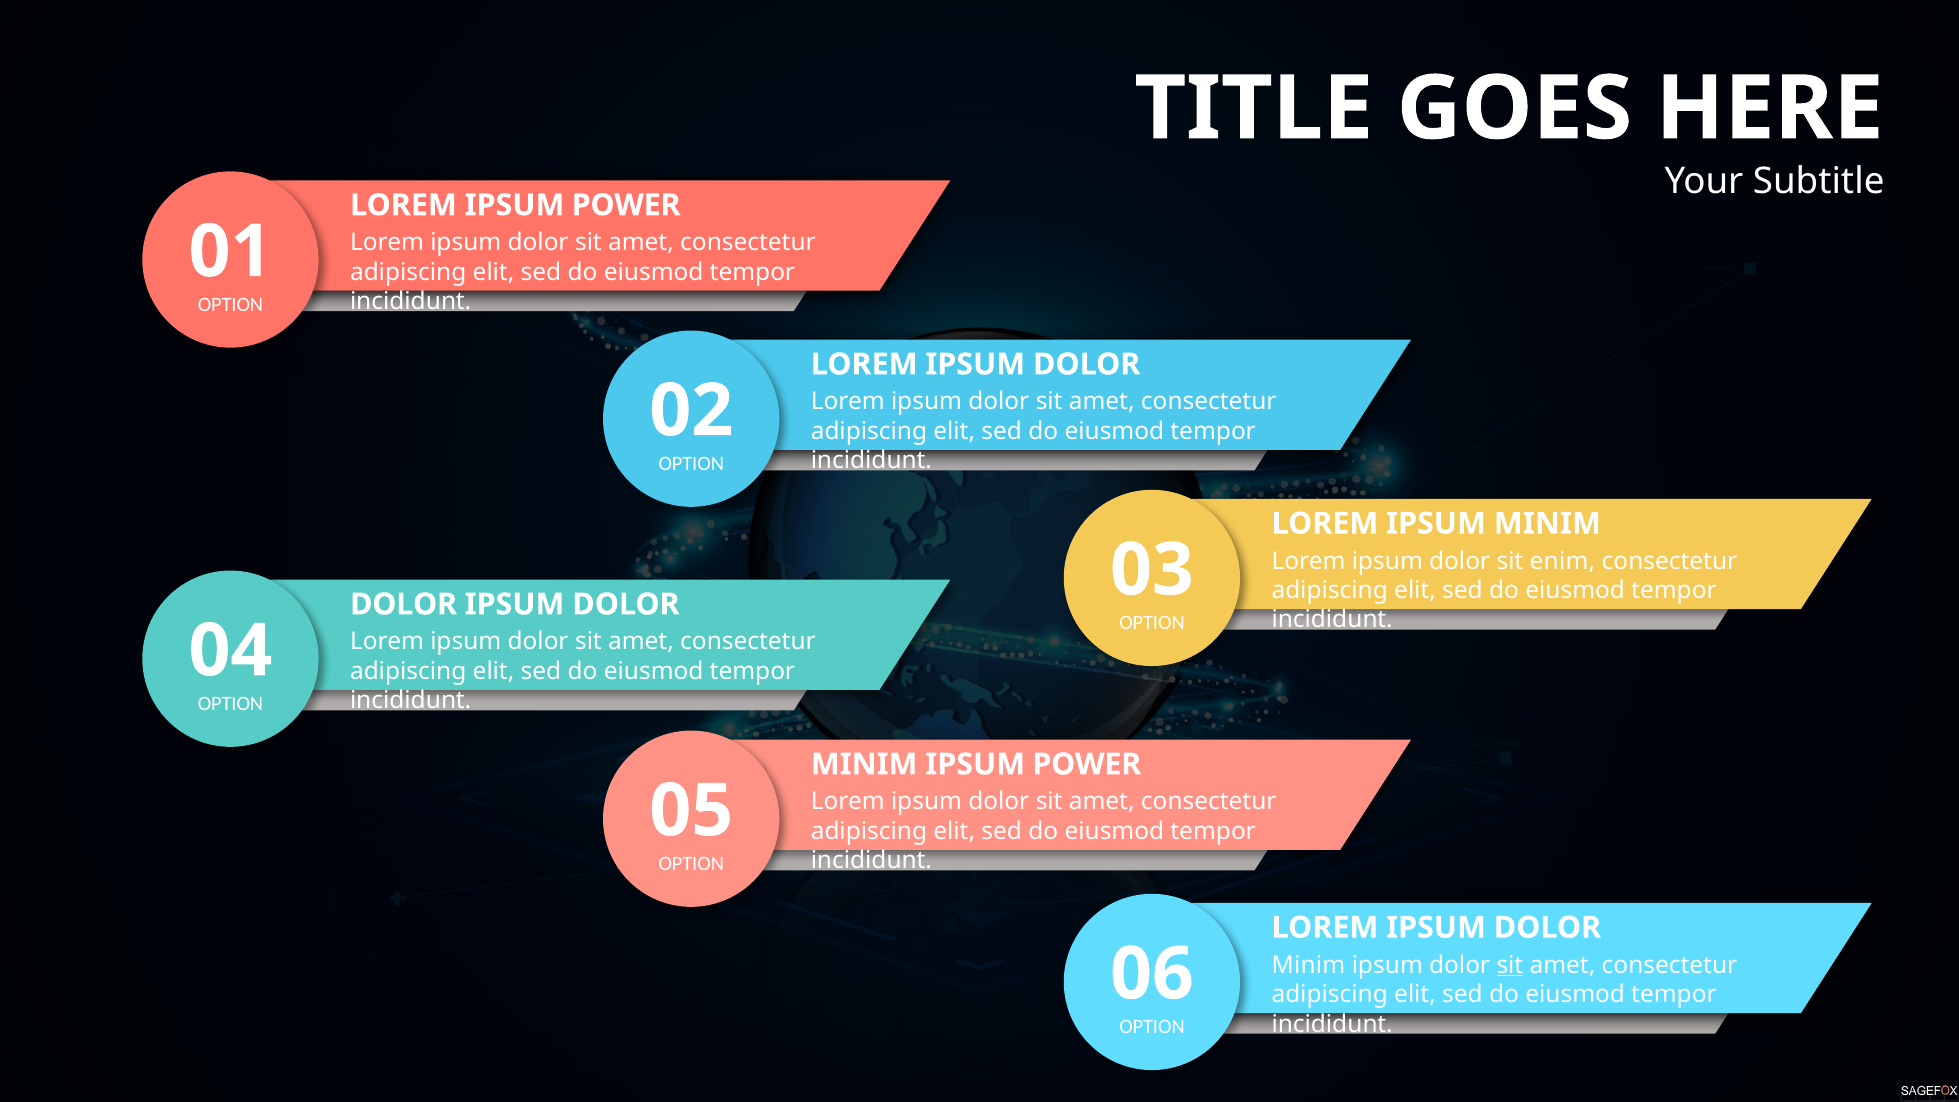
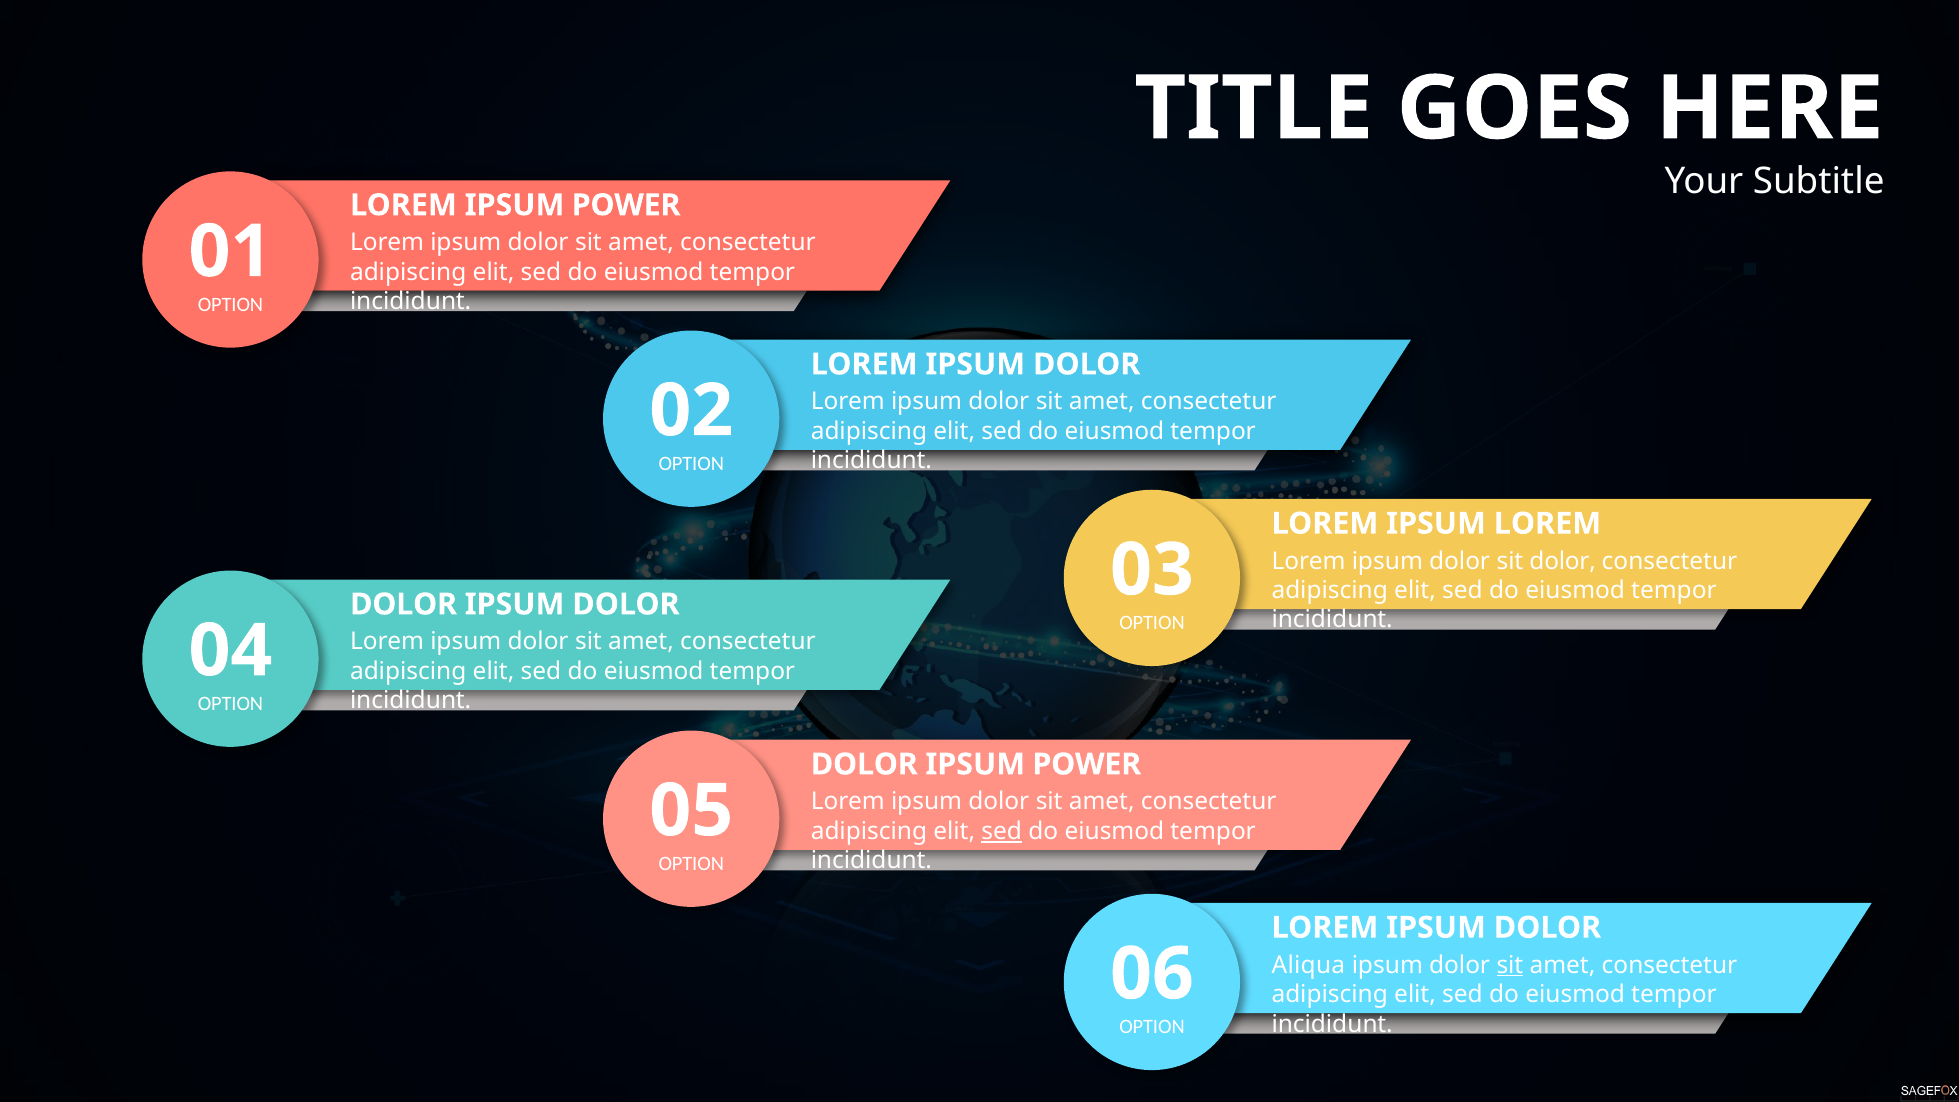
IPSUM MINIM: MINIM -> LOREM
sit enim: enim -> dolor
MINIM at (864, 764): MINIM -> DOLOR
sed at (1002, 831) underline: none -> present
Minim at (1308, 965): Minim -> Aliqua
